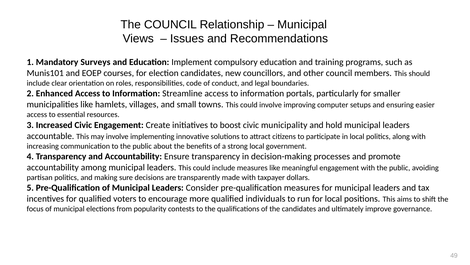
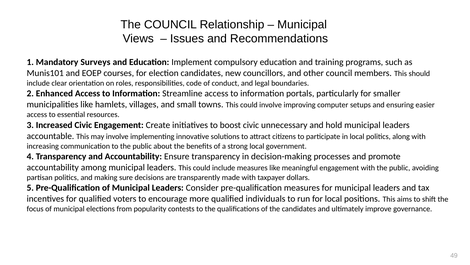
municipality: municipality -> unnecessary
